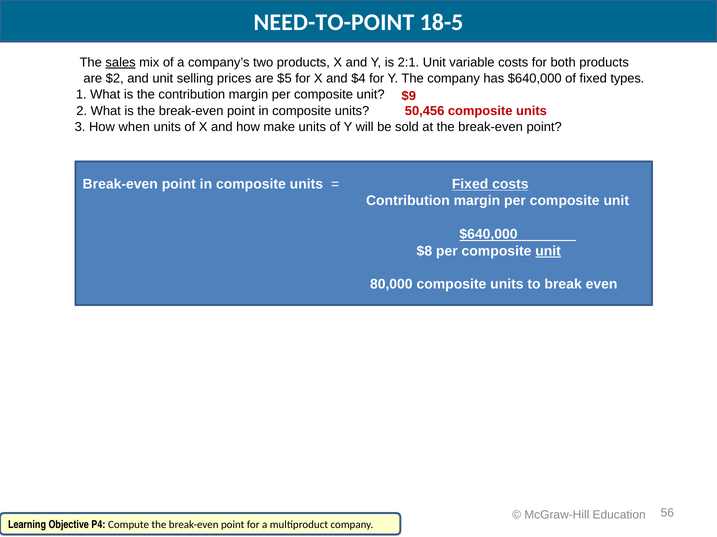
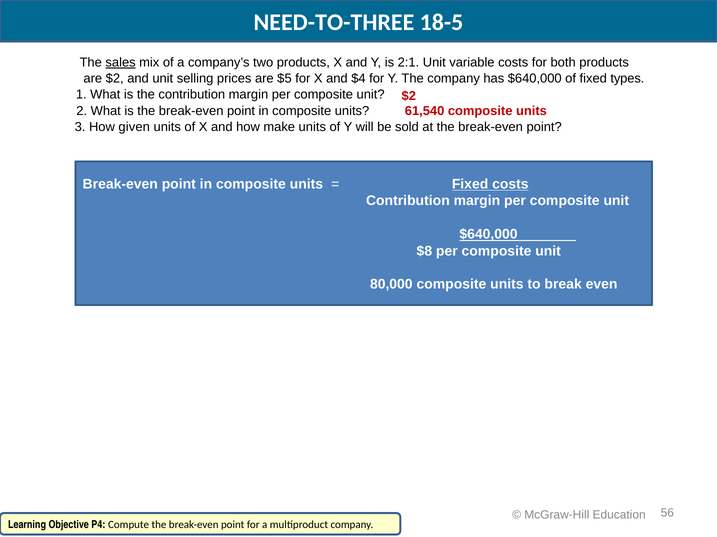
NEED-TO-POINT: NEED-TO-POINT -> NEED-TO-THREE
$9 at (409, 96): $9 -> $2
50,456: 50,456 -> 61,540
when: when -> given
unit at (548, 251) underline: present -> none
